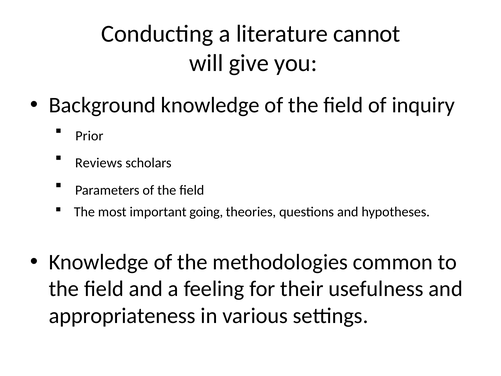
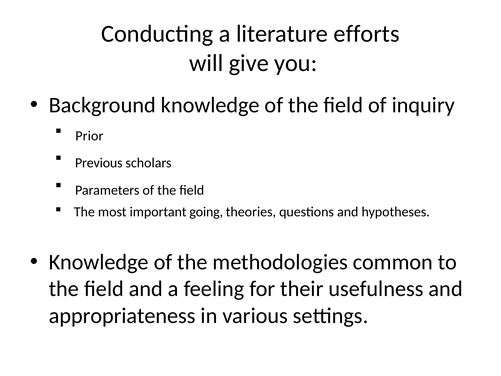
cannot: cannot -> efforts
Reviews: Reviews -> Previous
